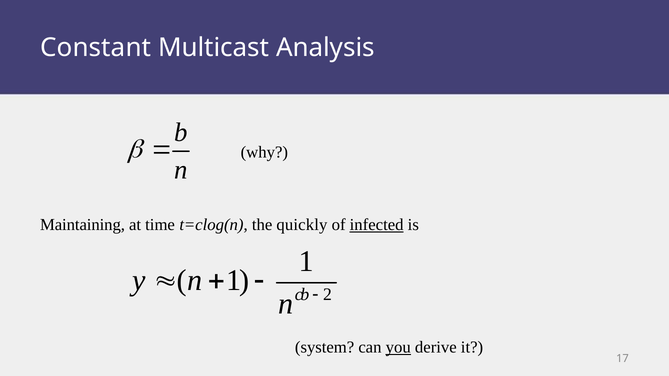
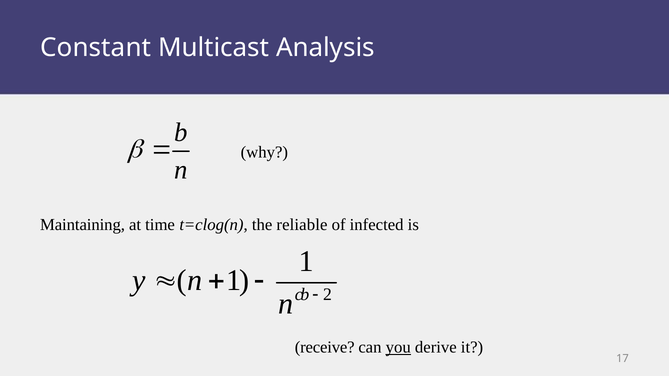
quickly: quickly -> reliable
infected underline: present -> none
system: system -> receive
